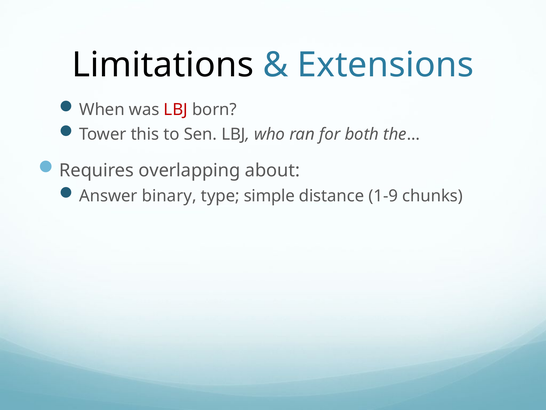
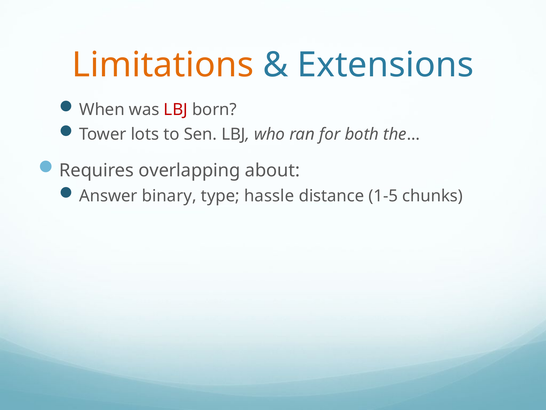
Limitations colour: black -> orange
this: this -> lots
simple: simple -> hassle
1-9: 1-9 -> 1-5
